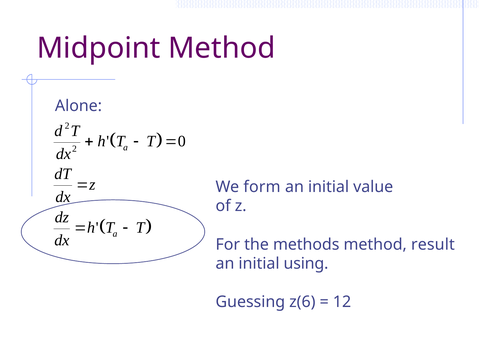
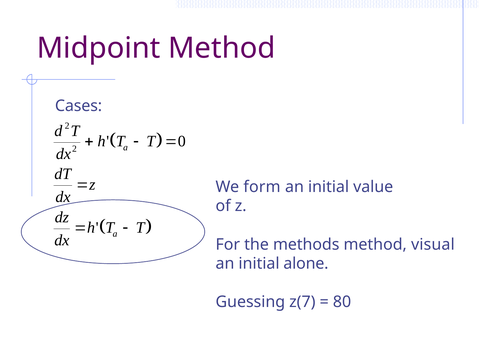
Alone: Alone -> Cases
result: result -> visual
using: using -> alone
z(6: z(6 -> z(7
12: 12 -> 80
